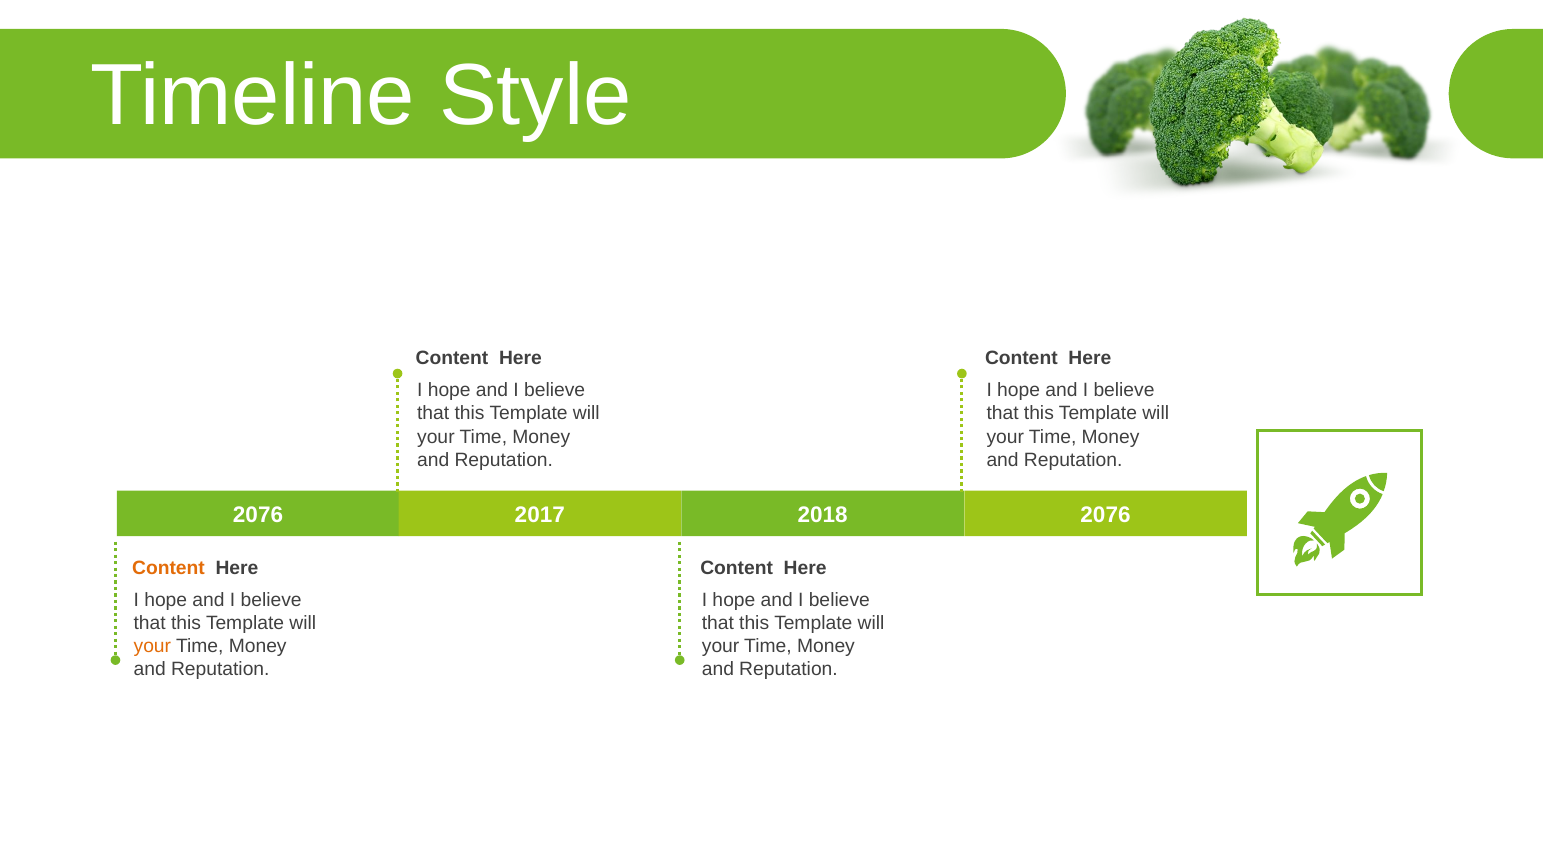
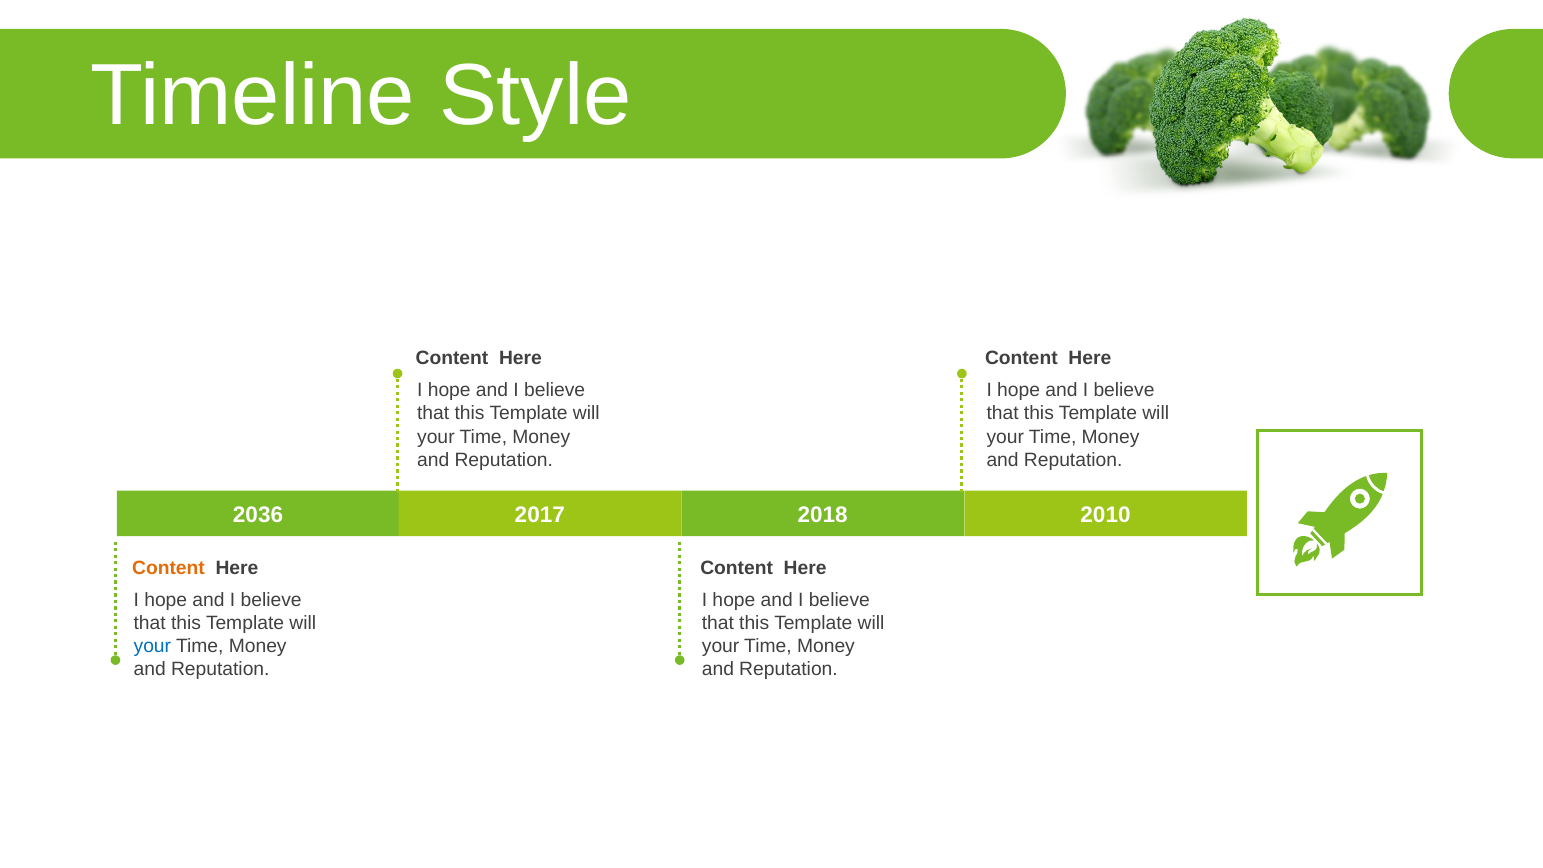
2076 at (258, 515): 2076 -> 2036
2018 2076: 2076 -> 2010
your at (152, 646) colour: orange -> blue
